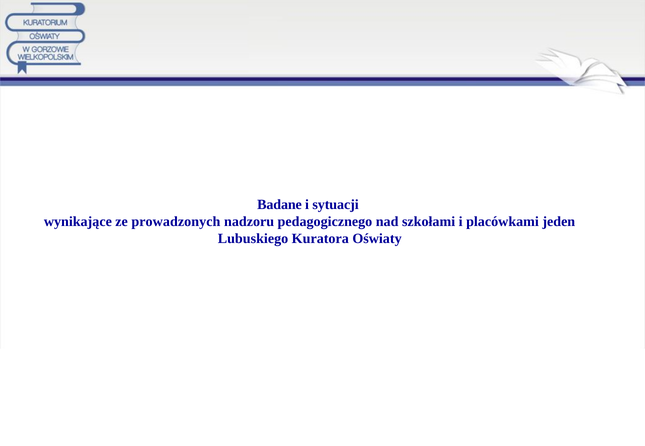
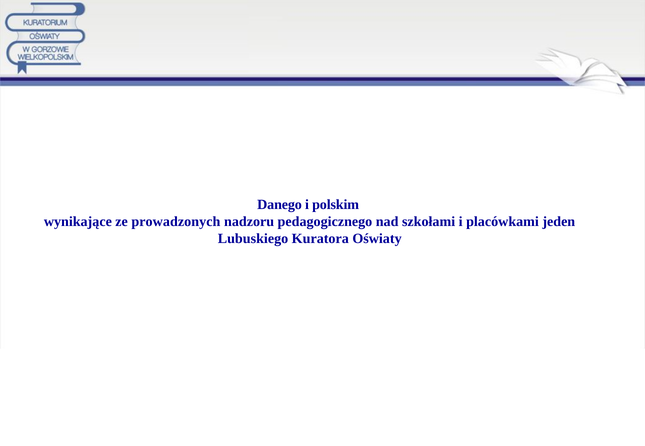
Badane: Badane -> Danego
sytuacji: sytuacji -> polskim
